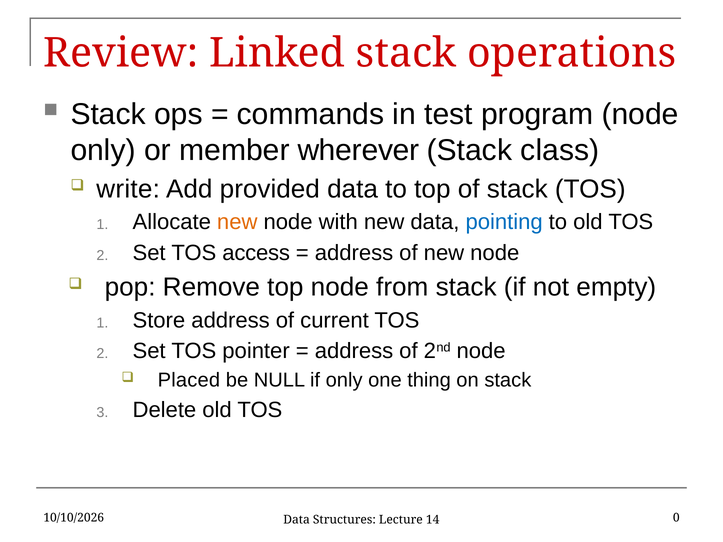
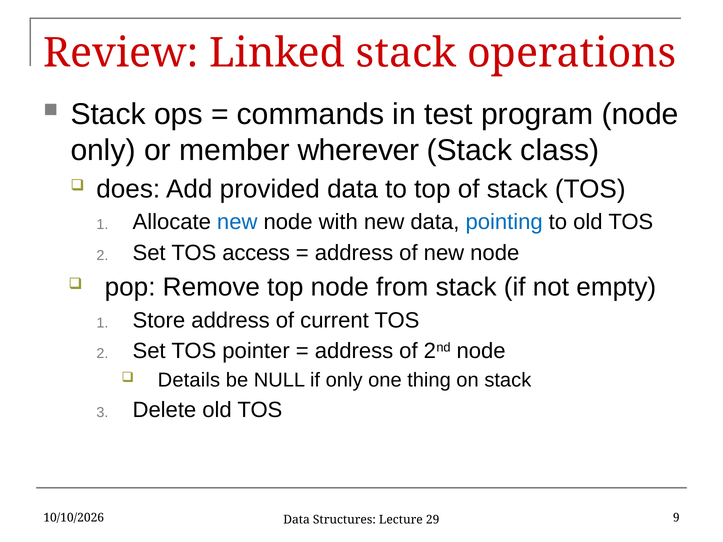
write: write -> does
new at (237, 222) colour: orange -> blue
Placed: Placed -> Details
0: 0 -> 9
14: 14 -> 29
